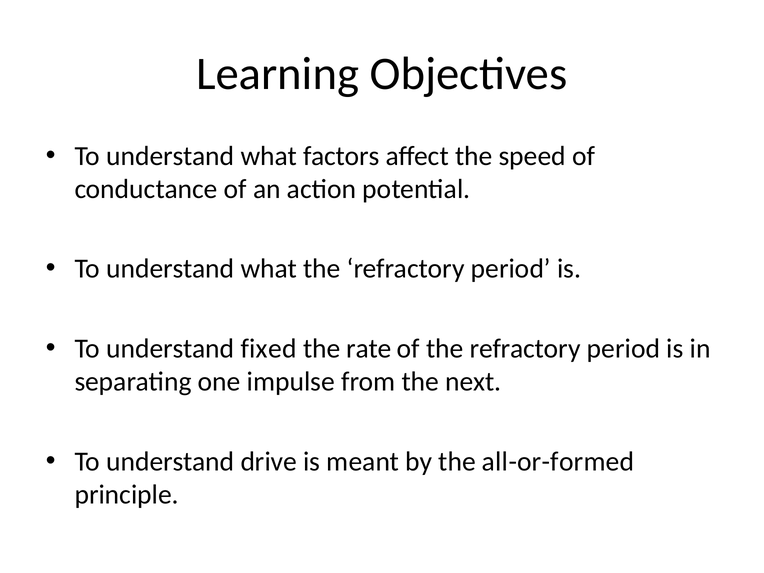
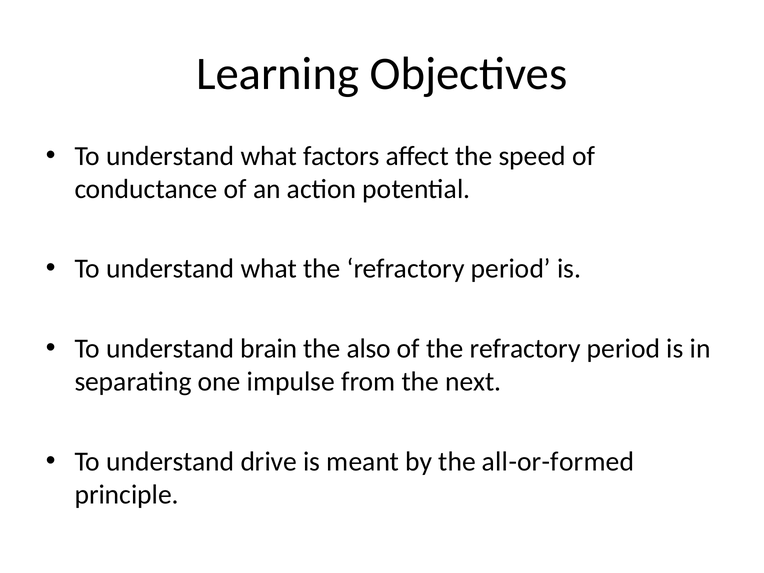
fixed: fixed -> brain
rate: rate -> also
